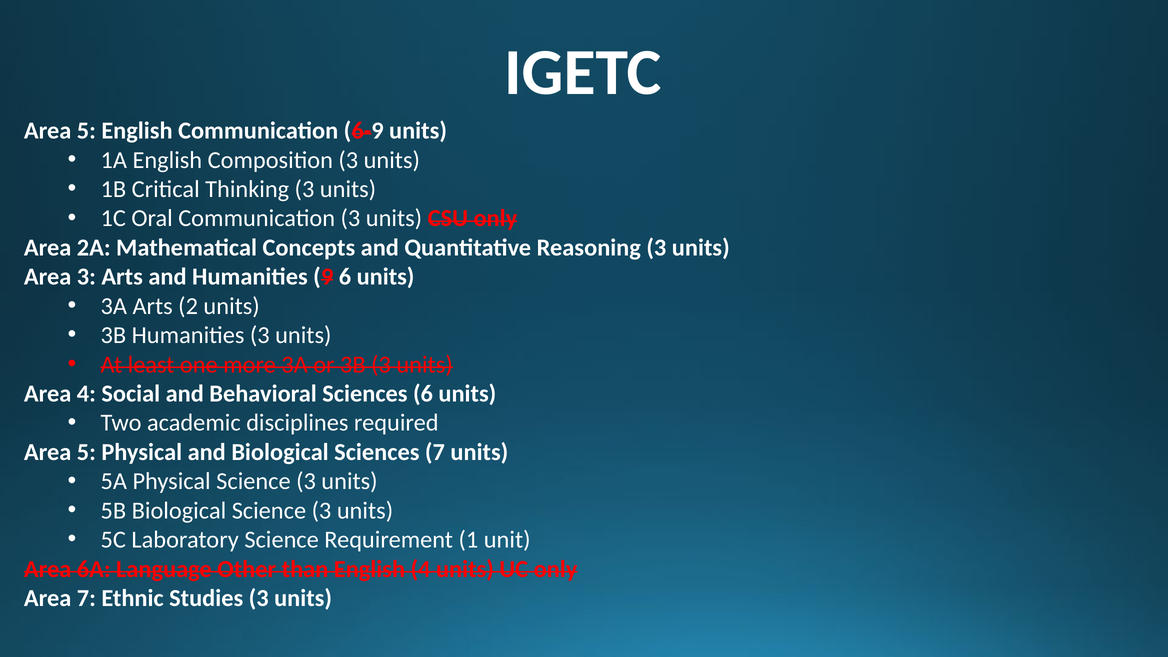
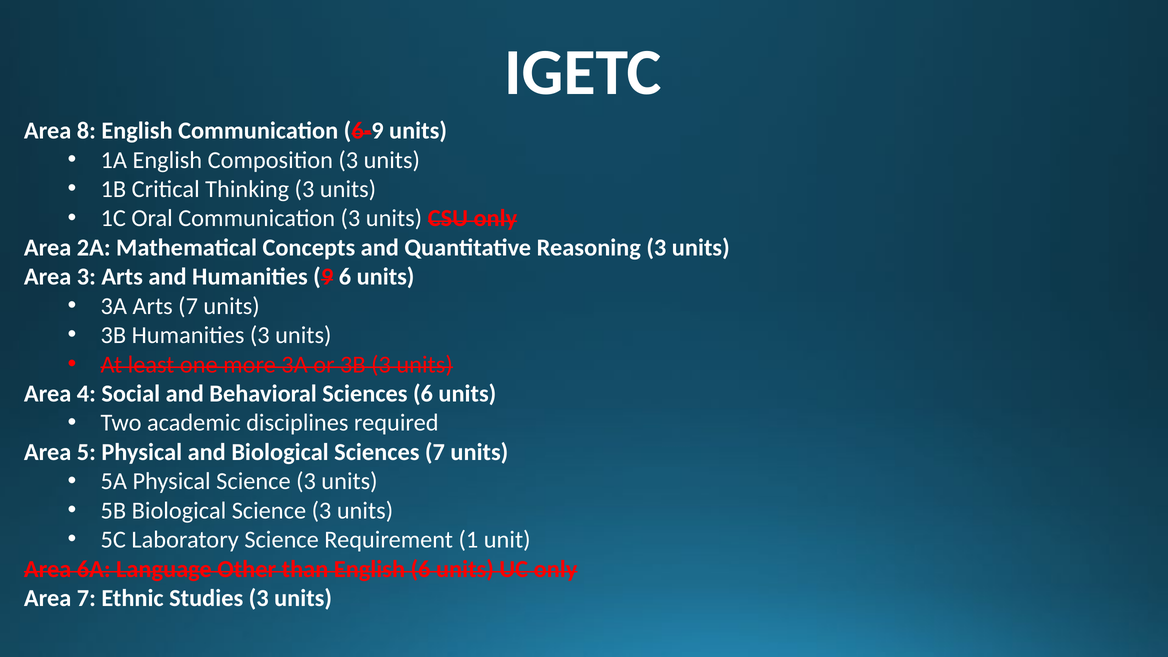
5 at (86, 131): 5 -> 8
Arts 2: 2 -> 7
English 4: 4 -> 6
